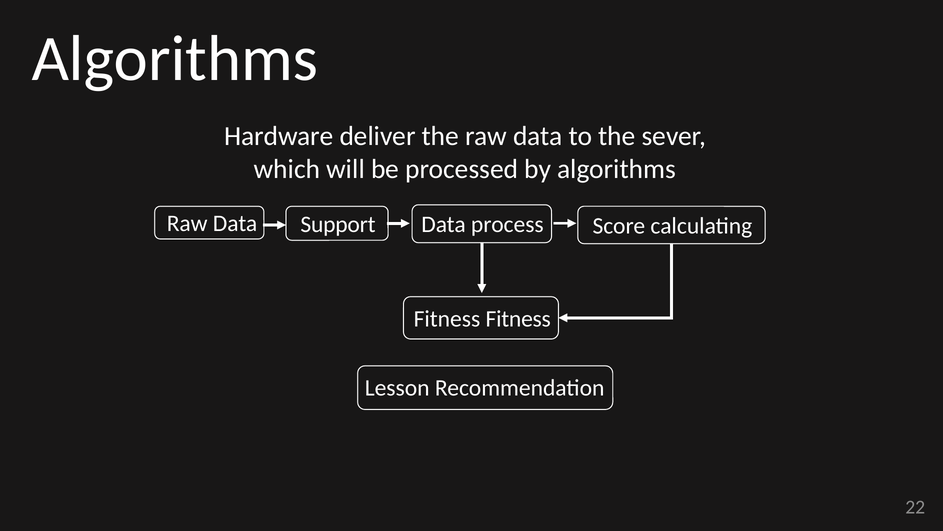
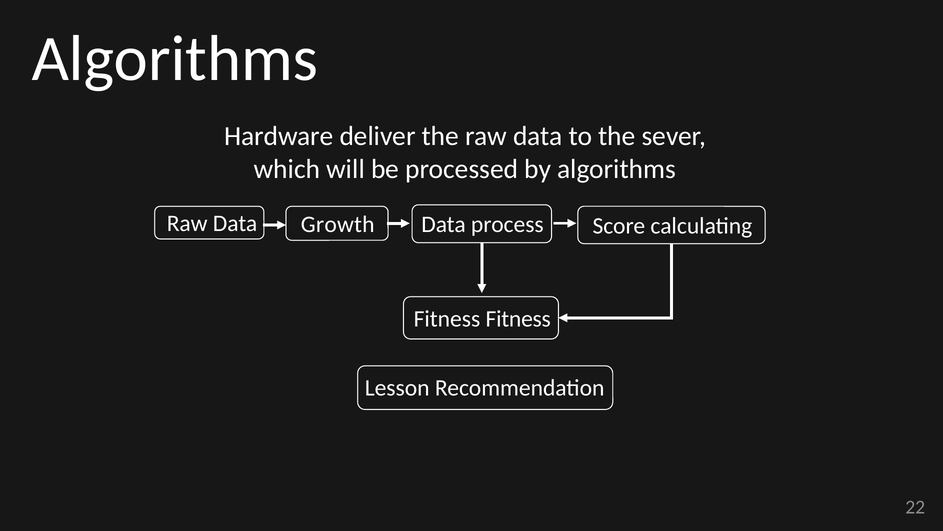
Support: Support -> Growth
